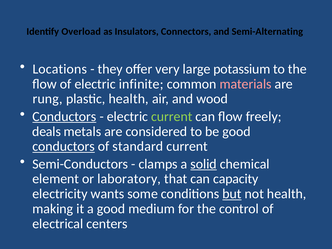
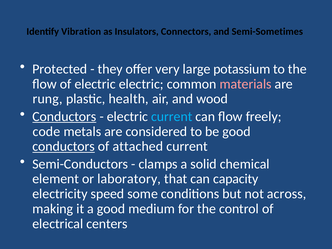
Overload: Overload -> Vibration
Semi-Alternating: Semi-Alternating -> Semi-Sometimes
Locations: Locations -> Protected
electric infinite: infinite -> electric
current at (172, 116) colour: light green -> light blue
deals: deals -> code
standard: standard -> attached
solid underline: present -> none
wants: wants -> speed
but underline: present -> none
not health: health -> across
